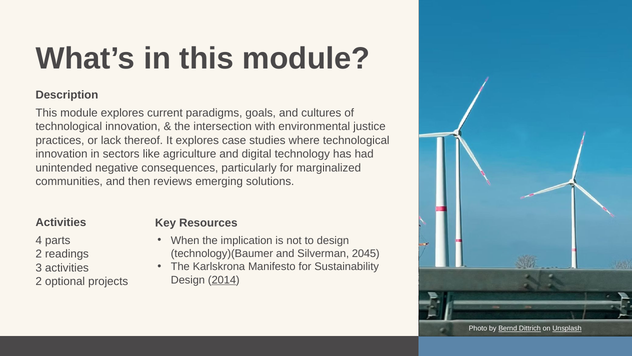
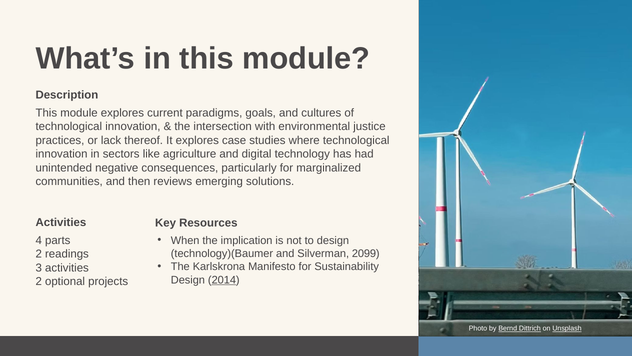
2045: 2045 -> 2099
